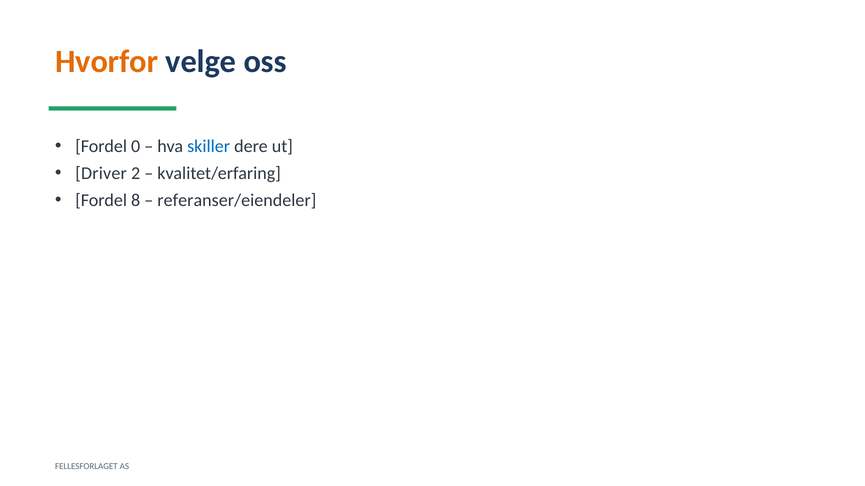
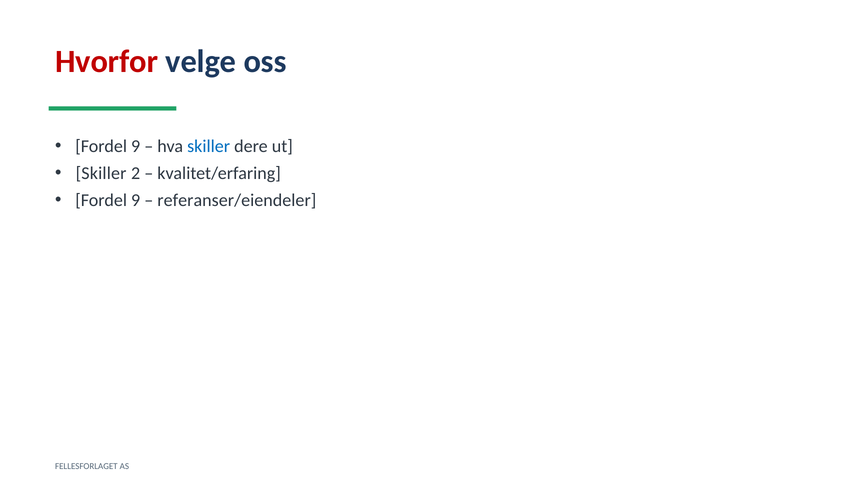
Hvorfor colour: orange -> red
0 at (136, 147): 0 -> 9
Driver at (101, 174): Driver -> Skiller
8 at (136, 201): 8 -> 9
